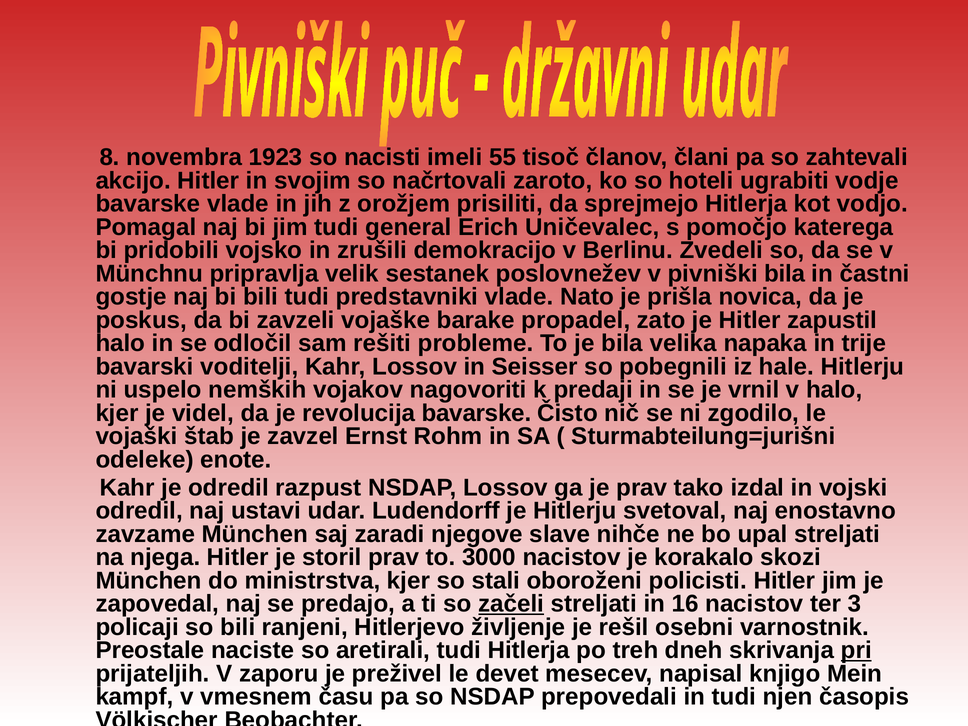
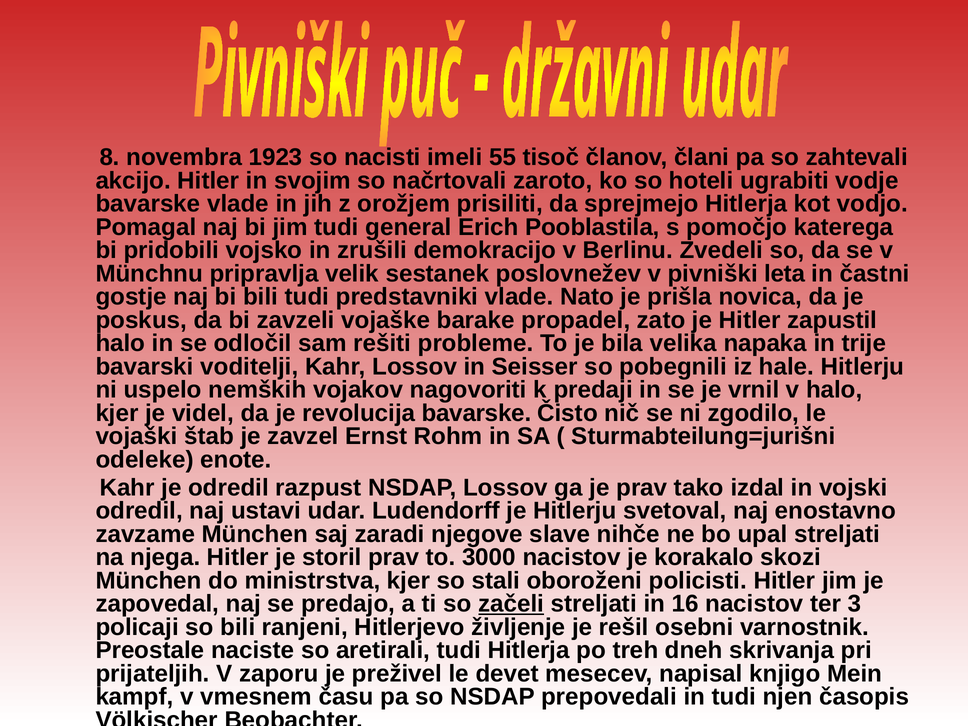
Uničevalec: Uničevalec -> Pooblastila
pivniški bila: bila -> leta
pri underline: present -> none
